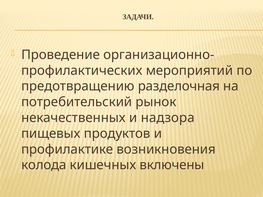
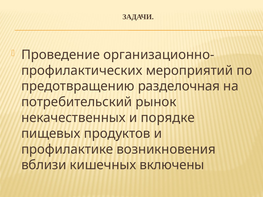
надзора: надзора -> порядке
колода: колода -> вблизи
